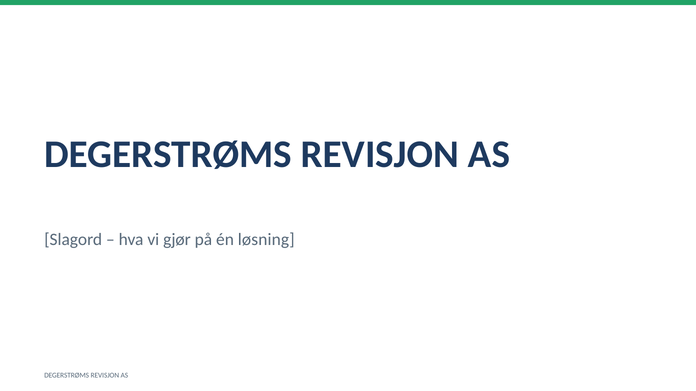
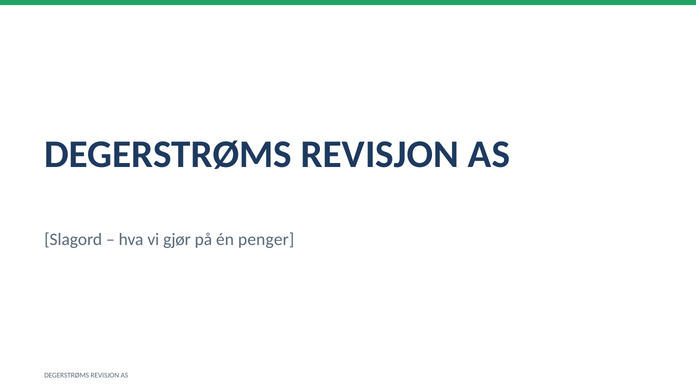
løsning: løsning -> penger
